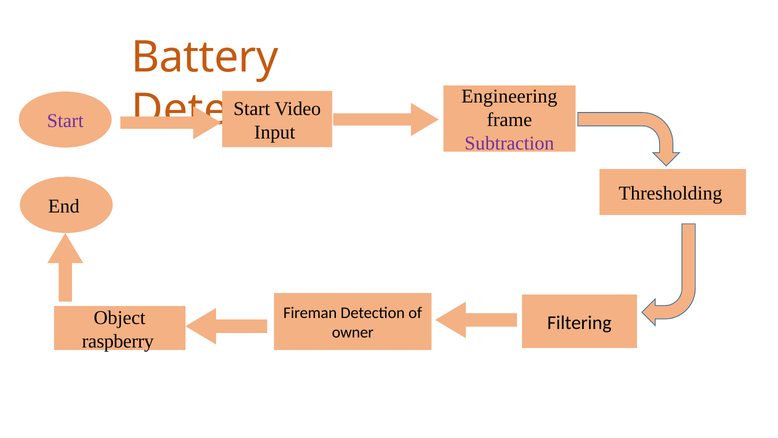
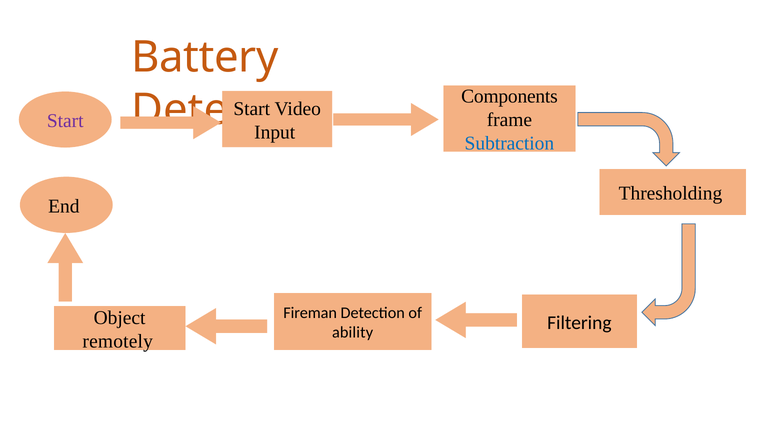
Engineering: Engineering -> Components
Subtraction colour: purple -> blue
owner: owner -> ability
raspberry: raspberry -> remotely
